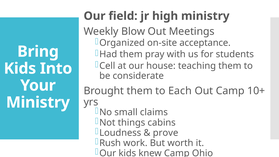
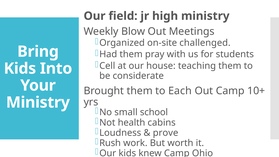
acceptance: acceptance -> challenged
claims: claims -> school
things: things -> health
